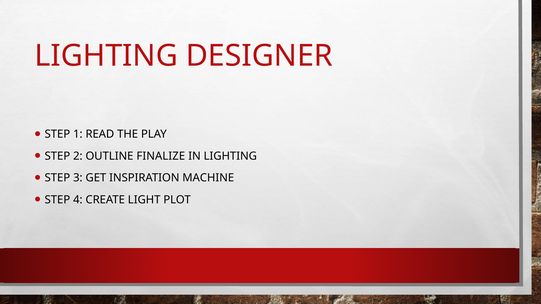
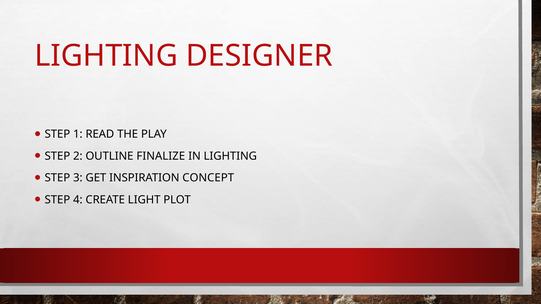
MACHINE: MACHINE -> CONCEPT
